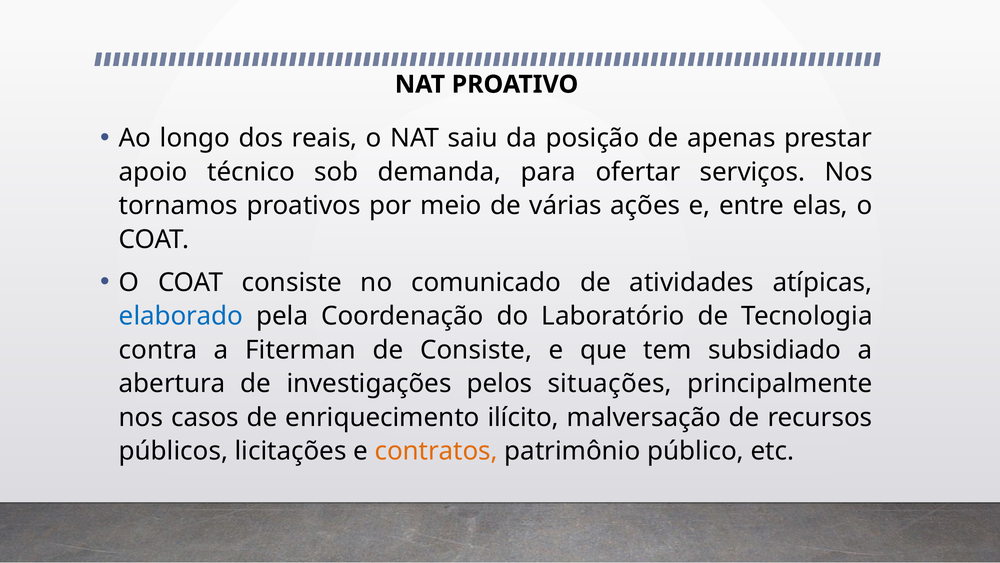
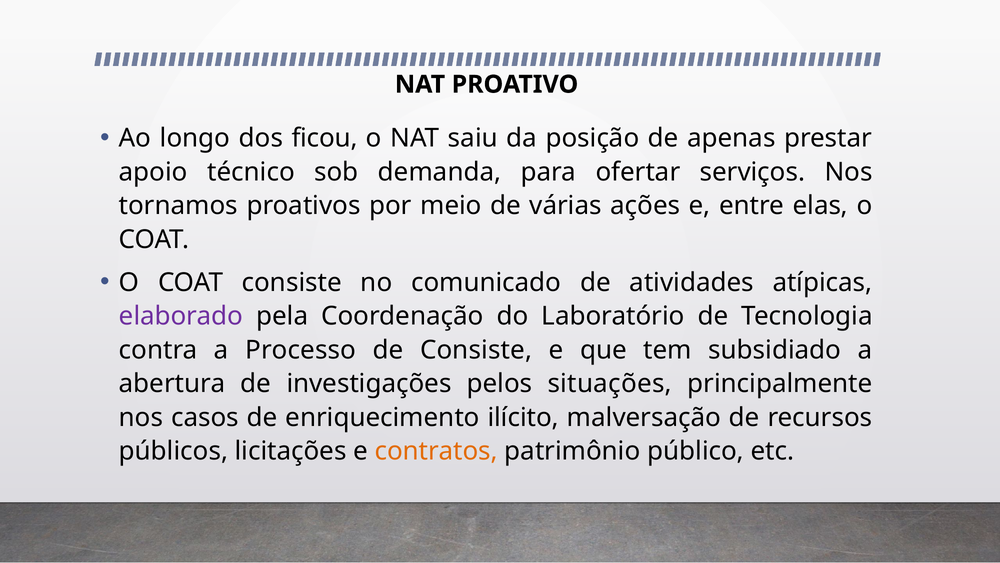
reais: reais -> ficou
elaborado colour: blue -> purple
Fiterman: Fiterman -> Processo
